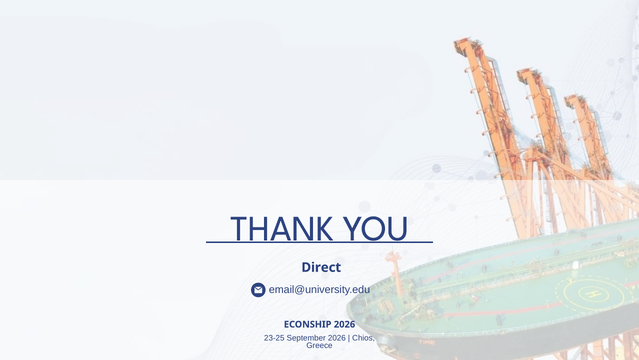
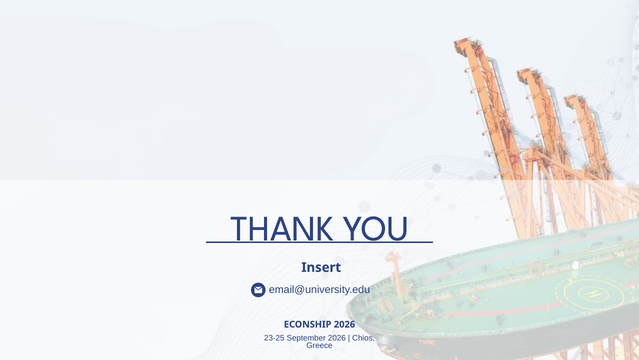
Direct: Direct -> Insert
